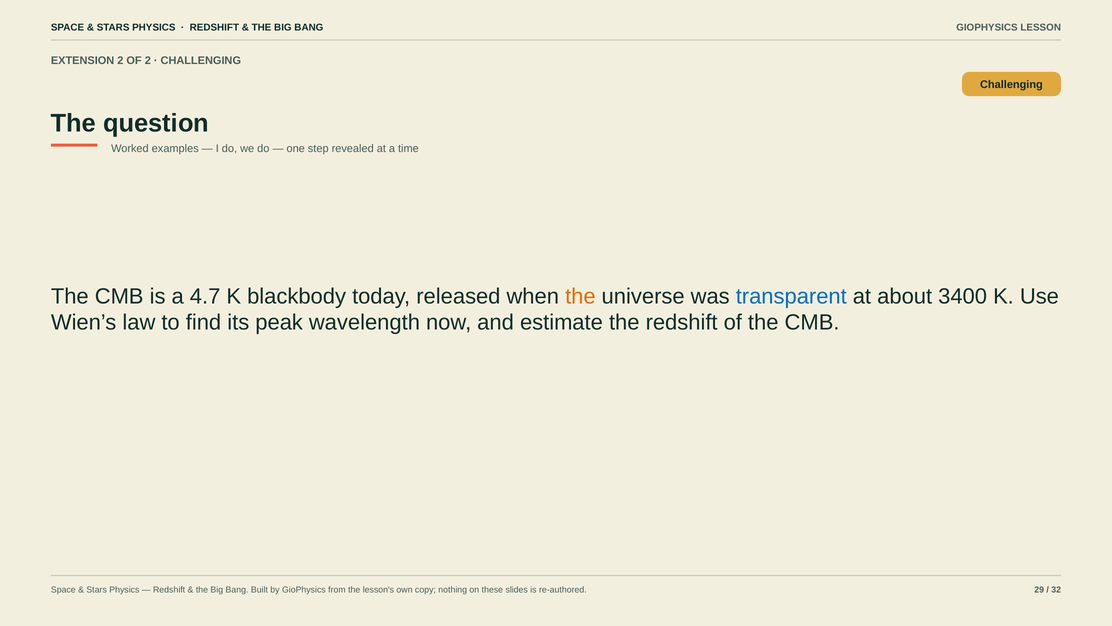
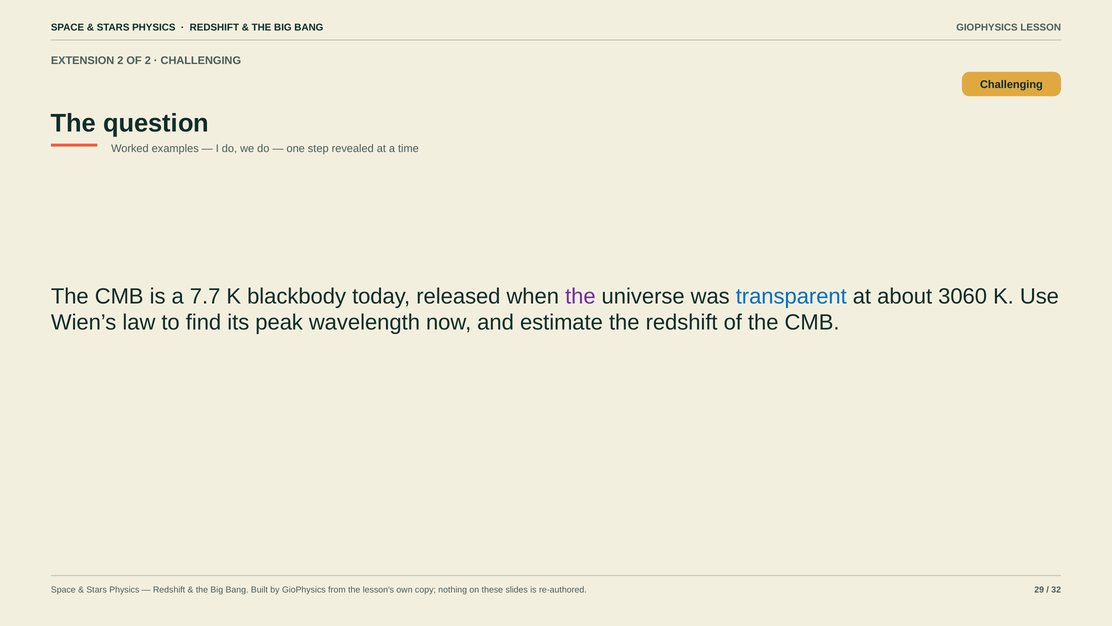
4.7: 4.7 -> 7.7
the at (580, 296) colour: orange -> purple
3400: 3400 -> 3060
